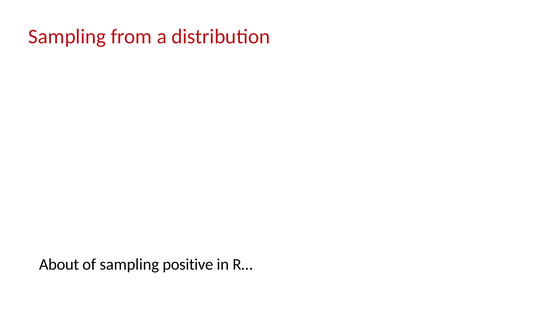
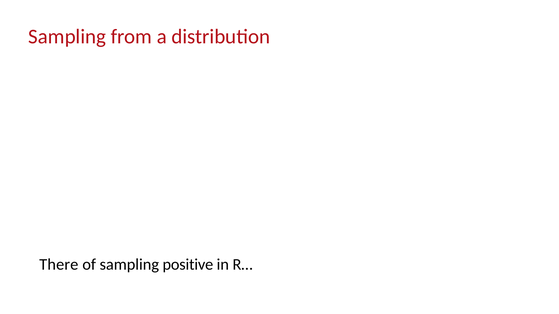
About: About -> There
